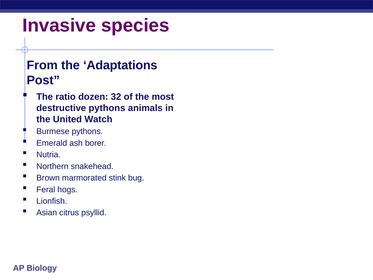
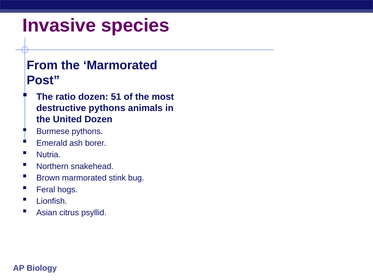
the Adaptations: Adaptations -> Marmorated
32: 32 -> 51
United Watch: Watch -> Dozen
